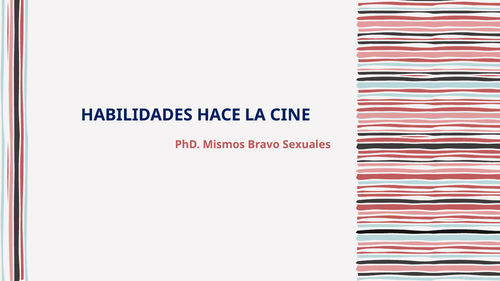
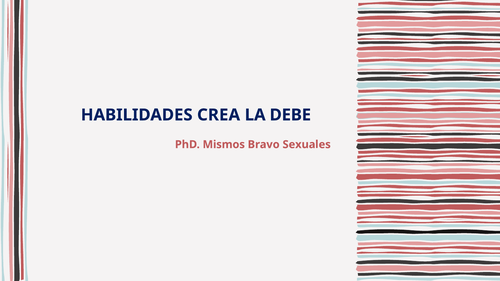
HACE: HACE -> CREA
CINE: CINE -> DEBE
